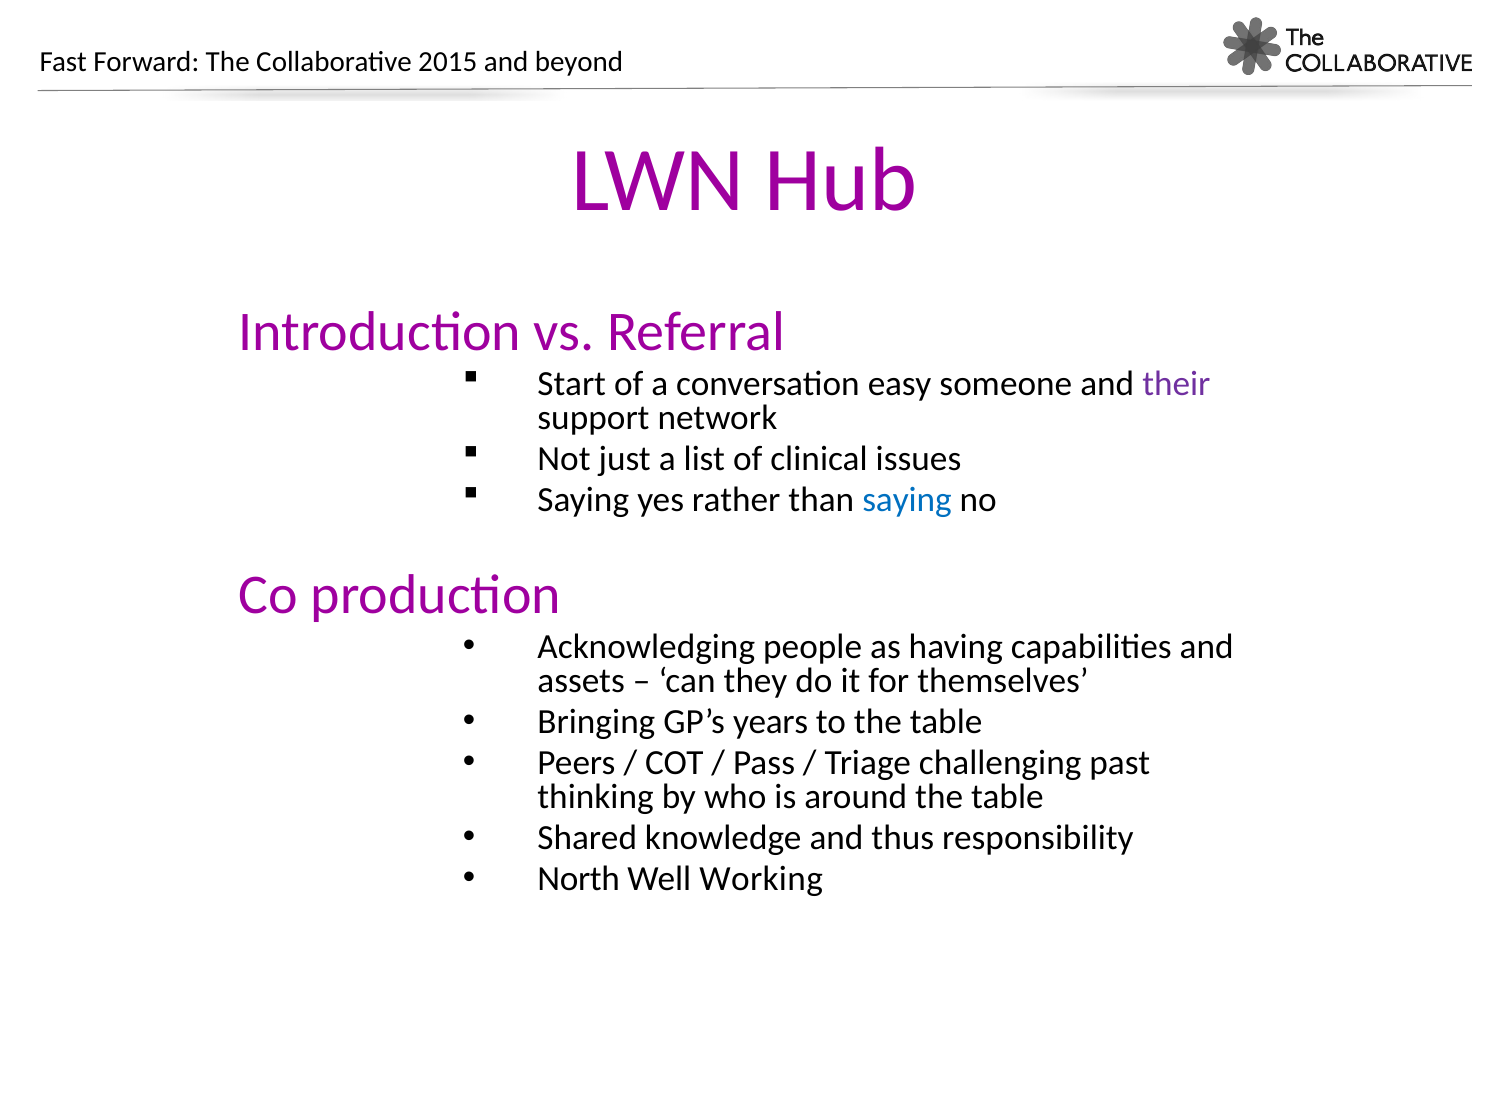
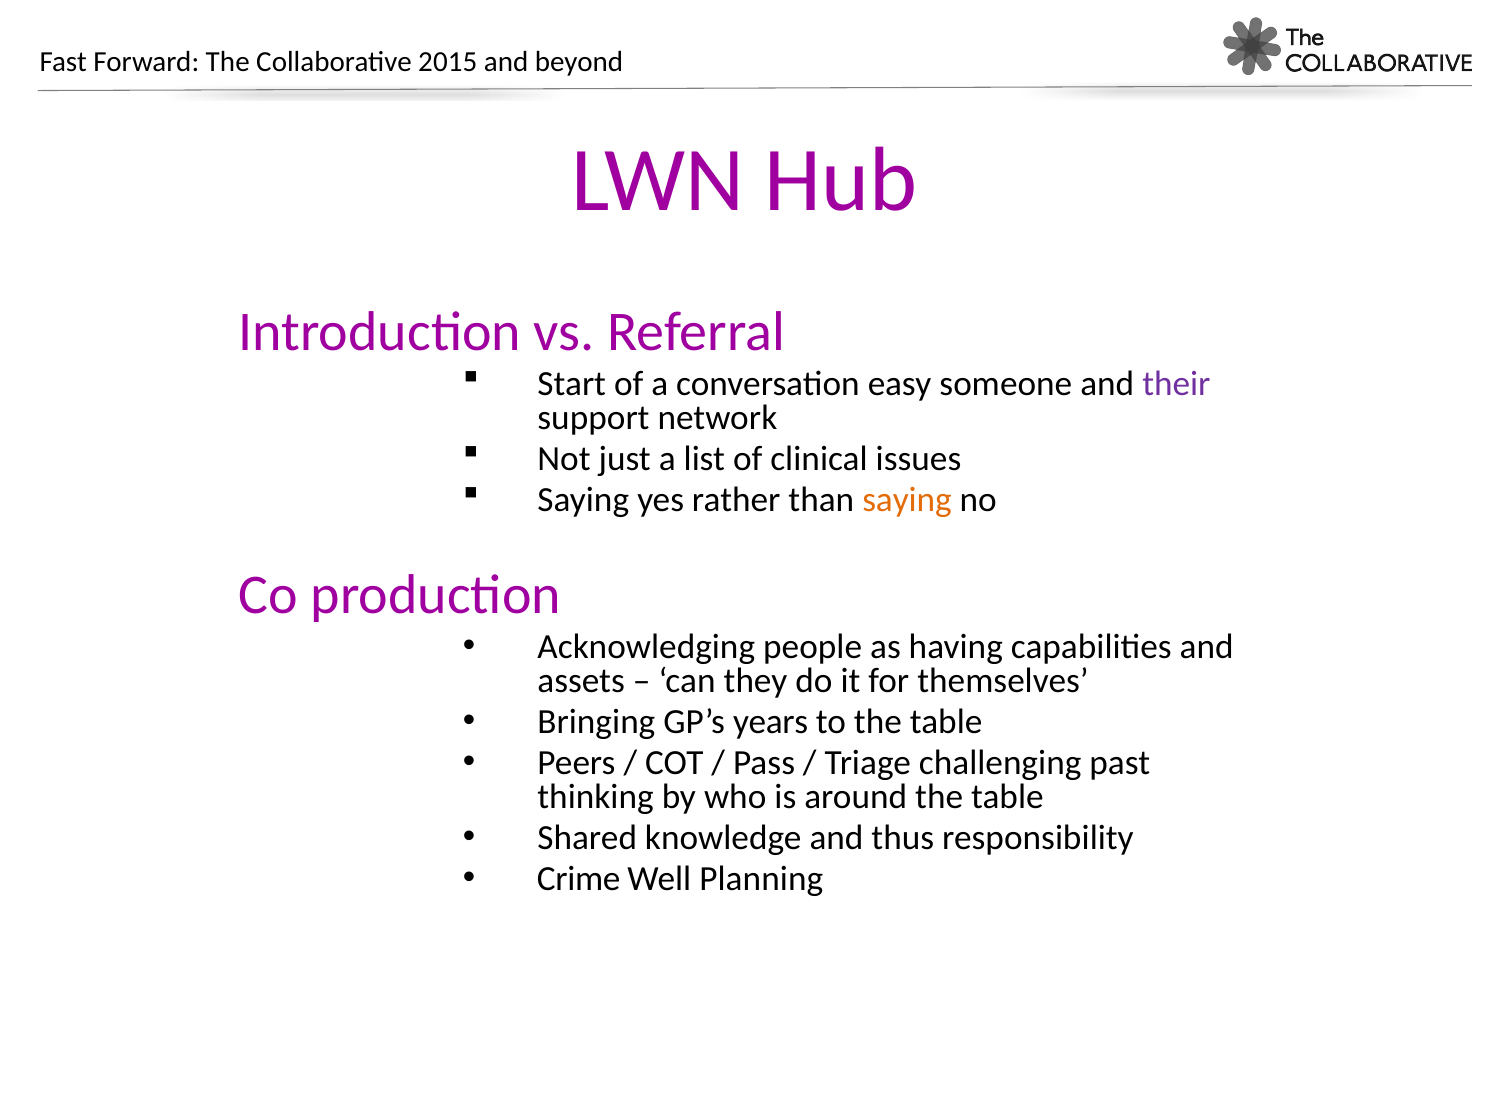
saying at (907, 500) colour: blue -> orange
North: North -> Crime
Working: Working -> Planning
